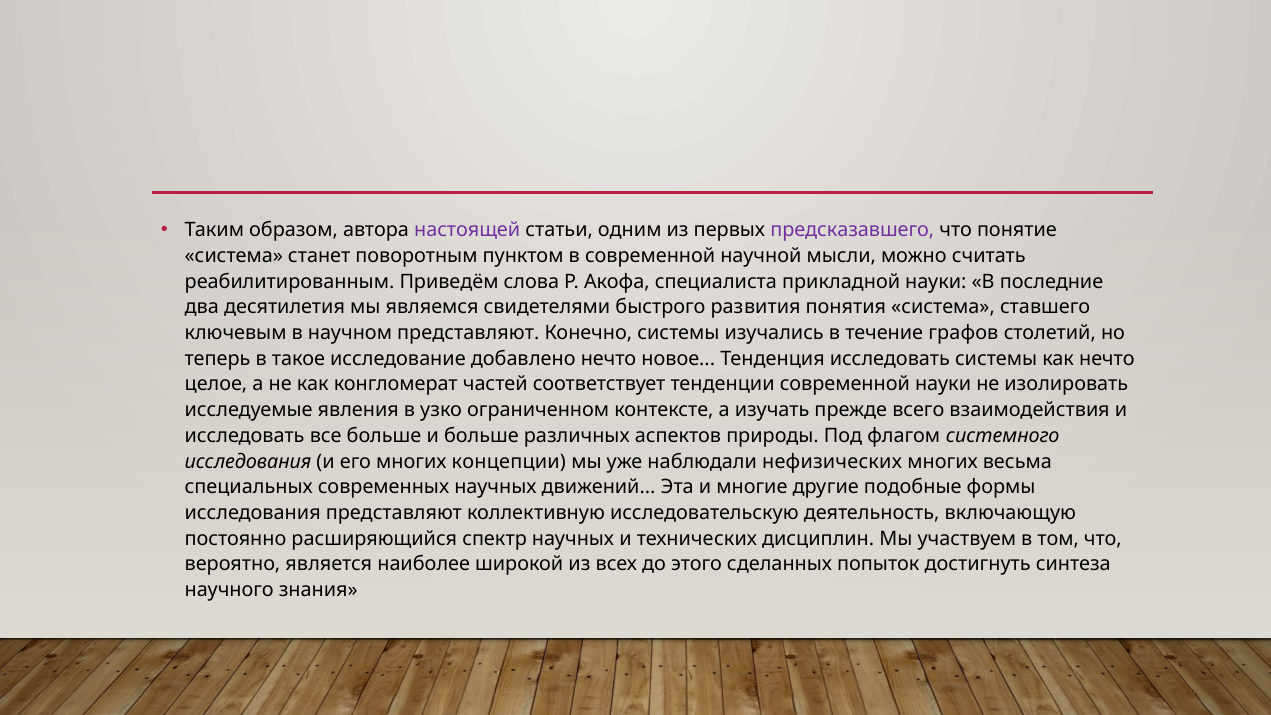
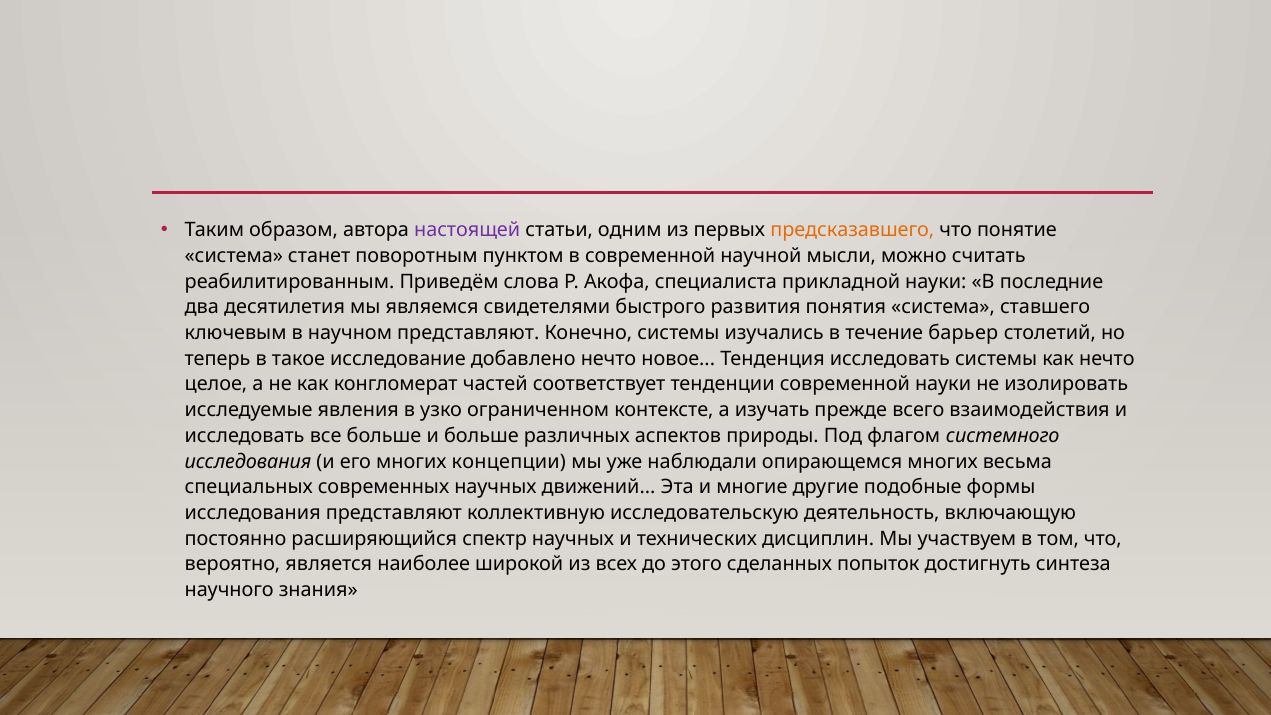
предсказавшего colour: purple -> orange
графов: графов -> барьер
нефизических: нефизических -> опирающемся
